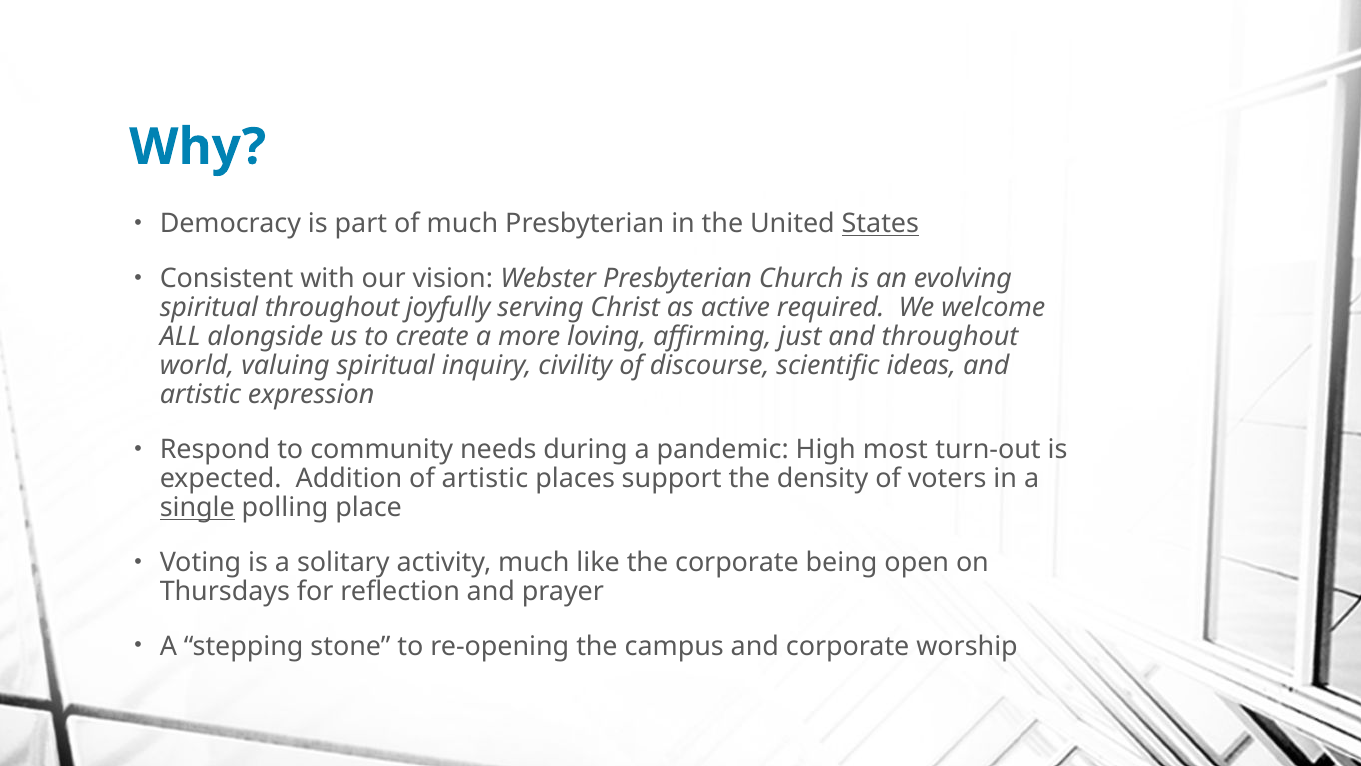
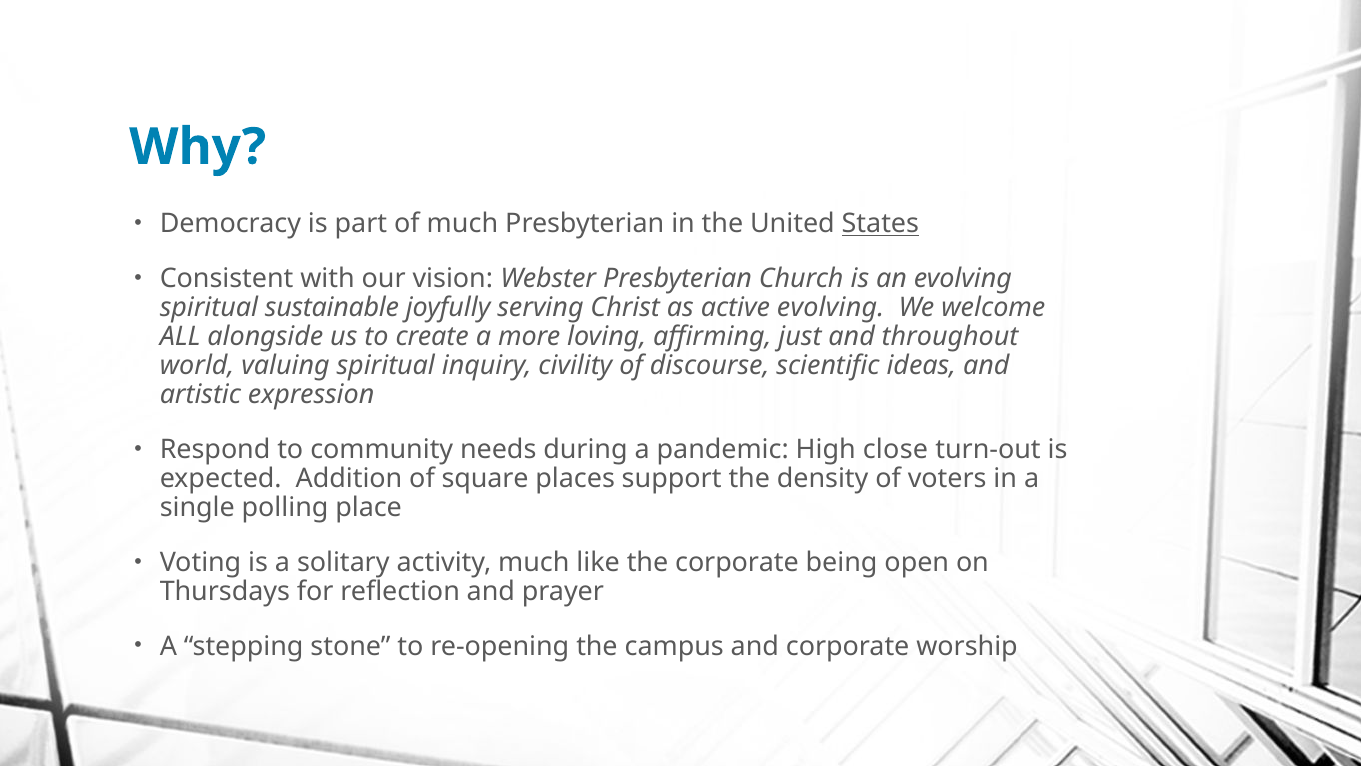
spiritual throughout: throughout -> sustainable
active required: required -> evolving
most: most -> close
of artistic: artistic -> square
single underline: present -> none
